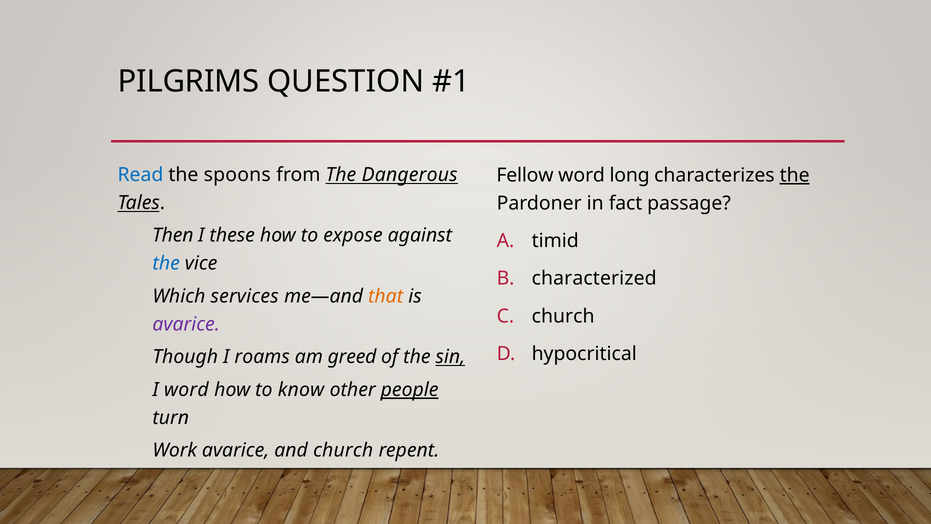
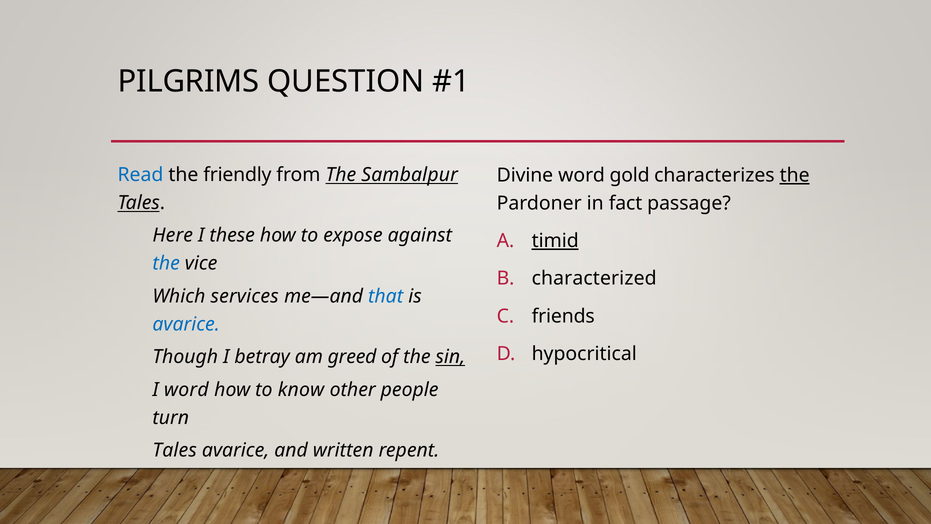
spoons: spoons -> friendly
Dangerous: Dangerous -> Sambalpur
Fellow: Fellow -> Divine
long: long -> gold
Then: Then -> Here
timid underline: none -> present
that colour: orange -> blue
church at (563, 316): church -> friends
avarice at (186, 324) colour: purple -> blue
roams: roams -> betray
people underline: present -> none
Work at (175, 450): Work -> Tales
and church: church -> written
